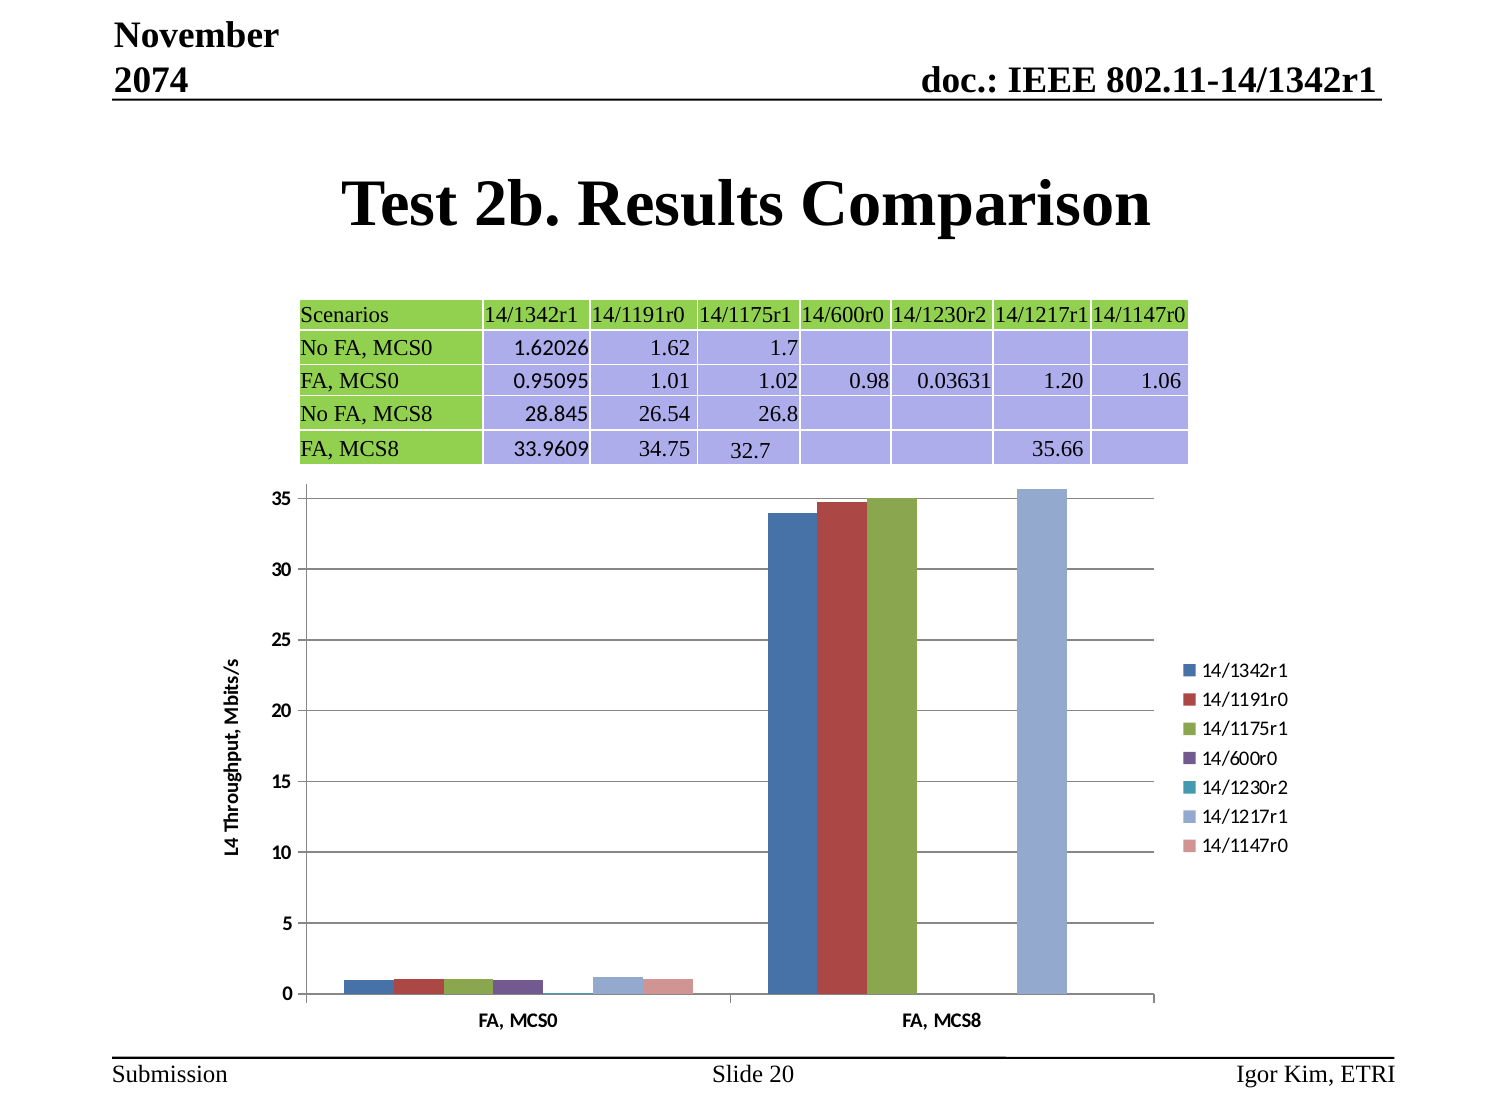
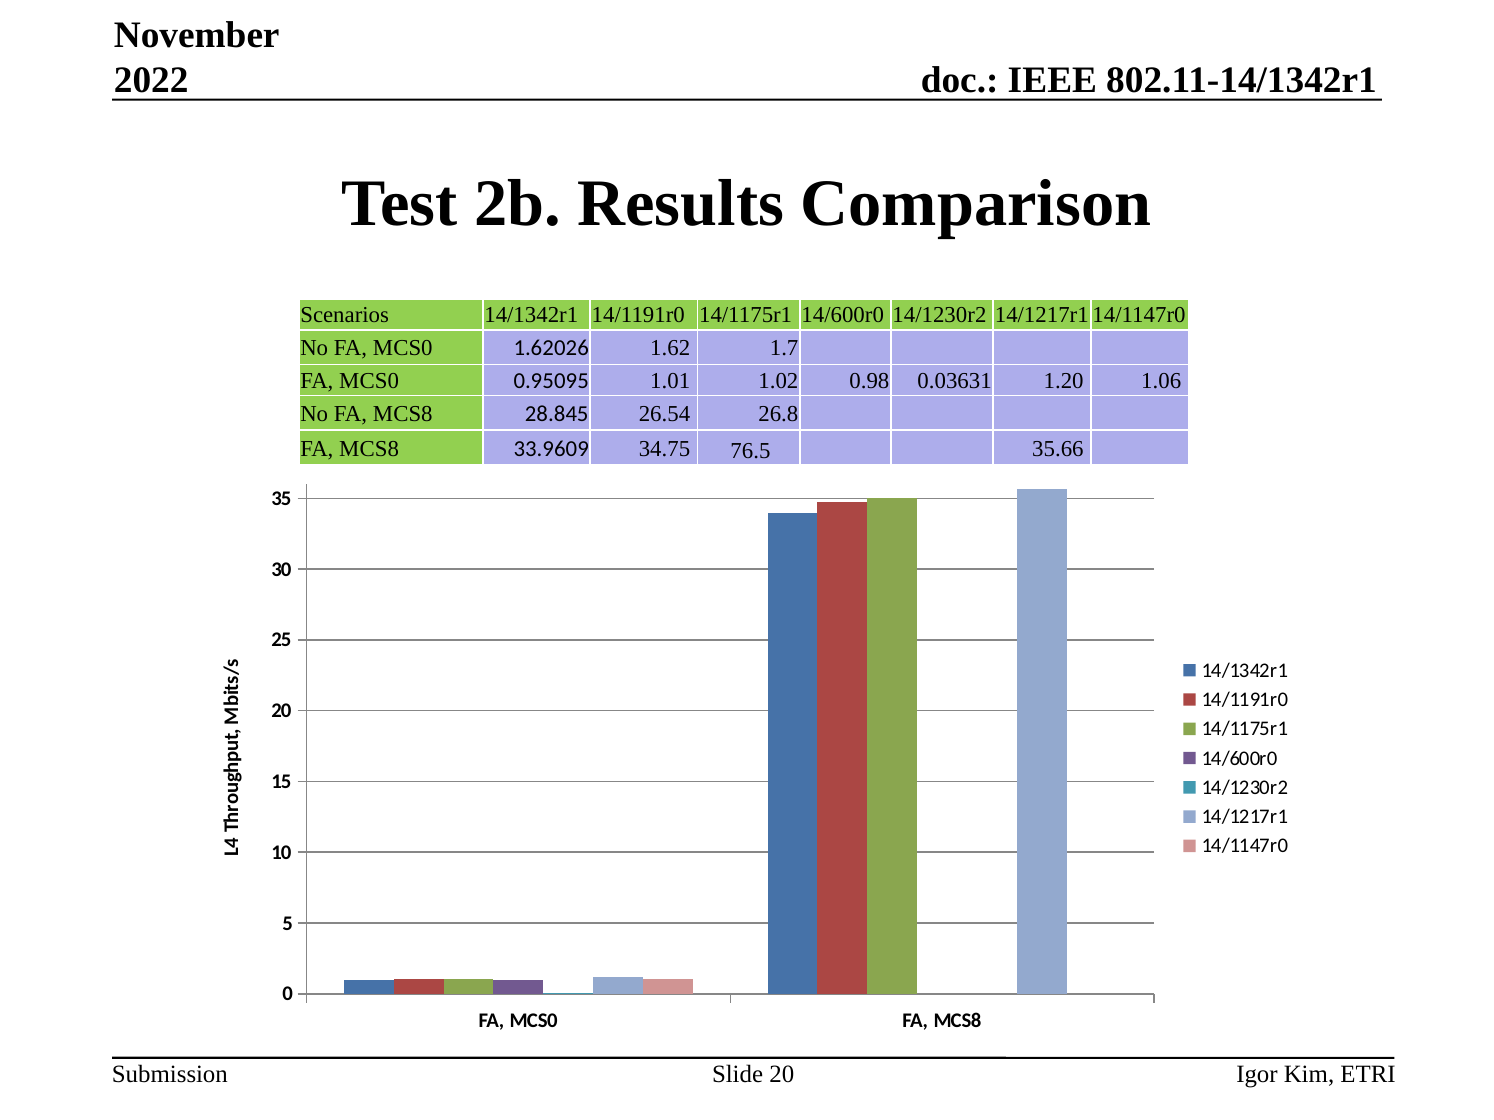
2074: 2074 -> 2022
32.7: 32.7 -> 76.5
